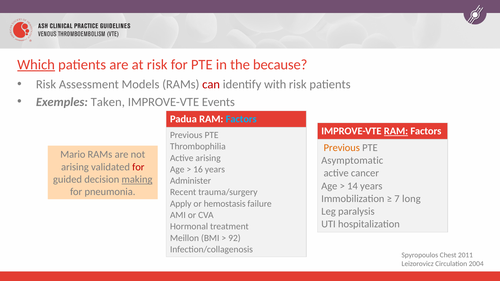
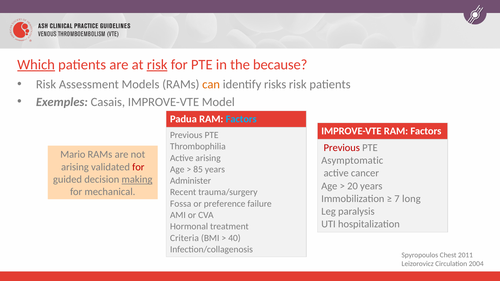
risk at (157, 65) underline: none -> present
can colour: red -> orange
with: with -> risks
Taken: Taken -> Casais
Events: Events -> Model
RAM at (396, 131) underline: present -> none
Previous at (342, 148) colour: orange -> red
16: 16 -> 85
14: 14 -> 20
pneumonia: pneumonia -> mechanical
Apply: Apply -> Fossa
hemostasis: hemostasis -> preference
Meillon: Meillon -> Criteria
92: 92 -> 40
